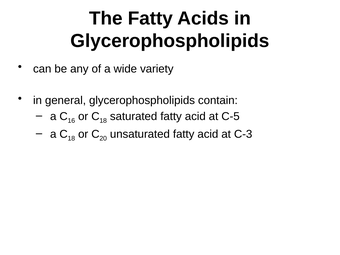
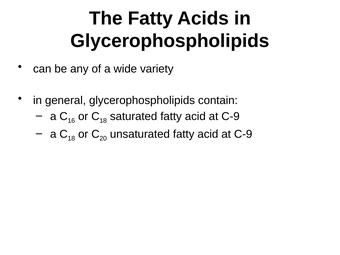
C-5 at (231, 116): C-5 -> C-9
C-3 at (243, 134): C-3 -> C-9
